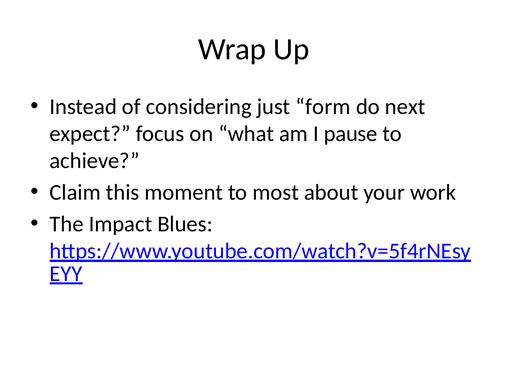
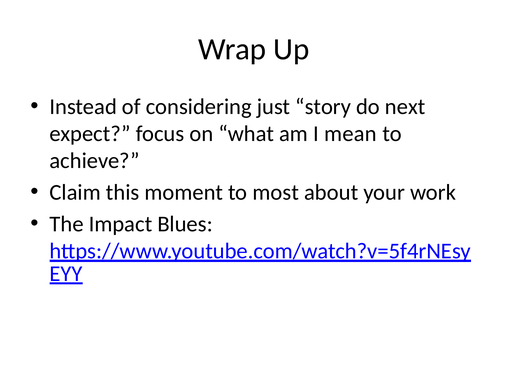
form: form -> story
pause: pause -> mean
